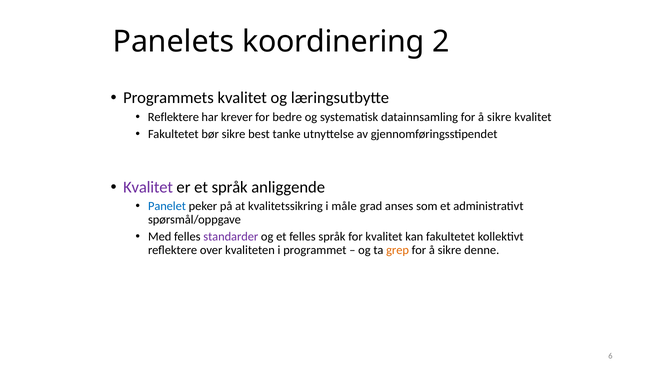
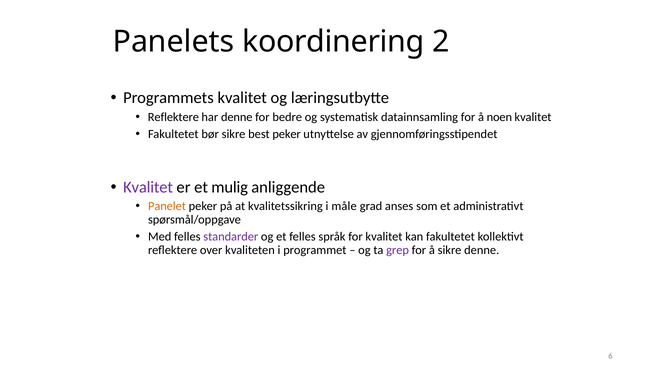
har krever: krever -> denne
datainnsamling for å sikre: sikre -> noen
best tanke: tanke -> peker
et språk: språk -> mulig
Panelet colour: blue -> orange
grep colour: orange -> purple
